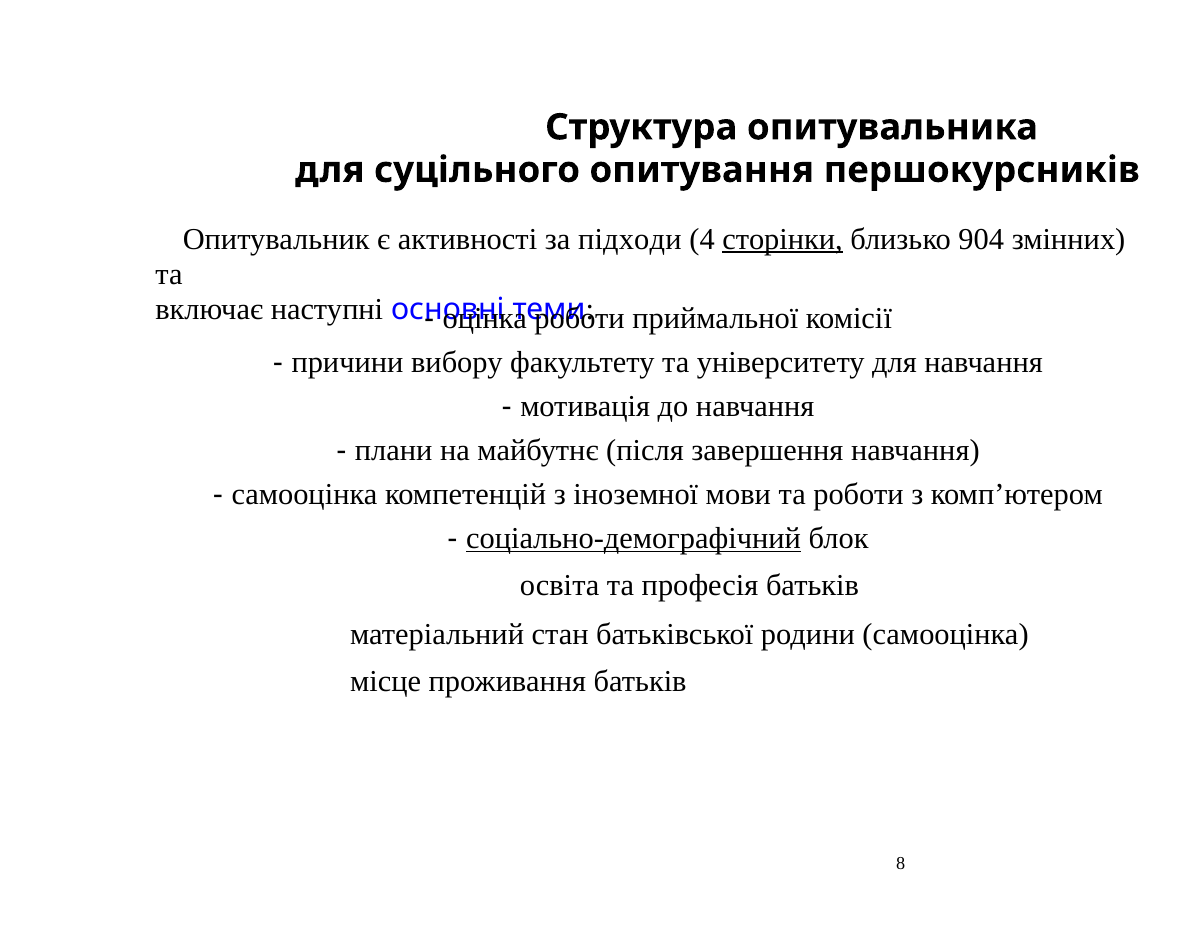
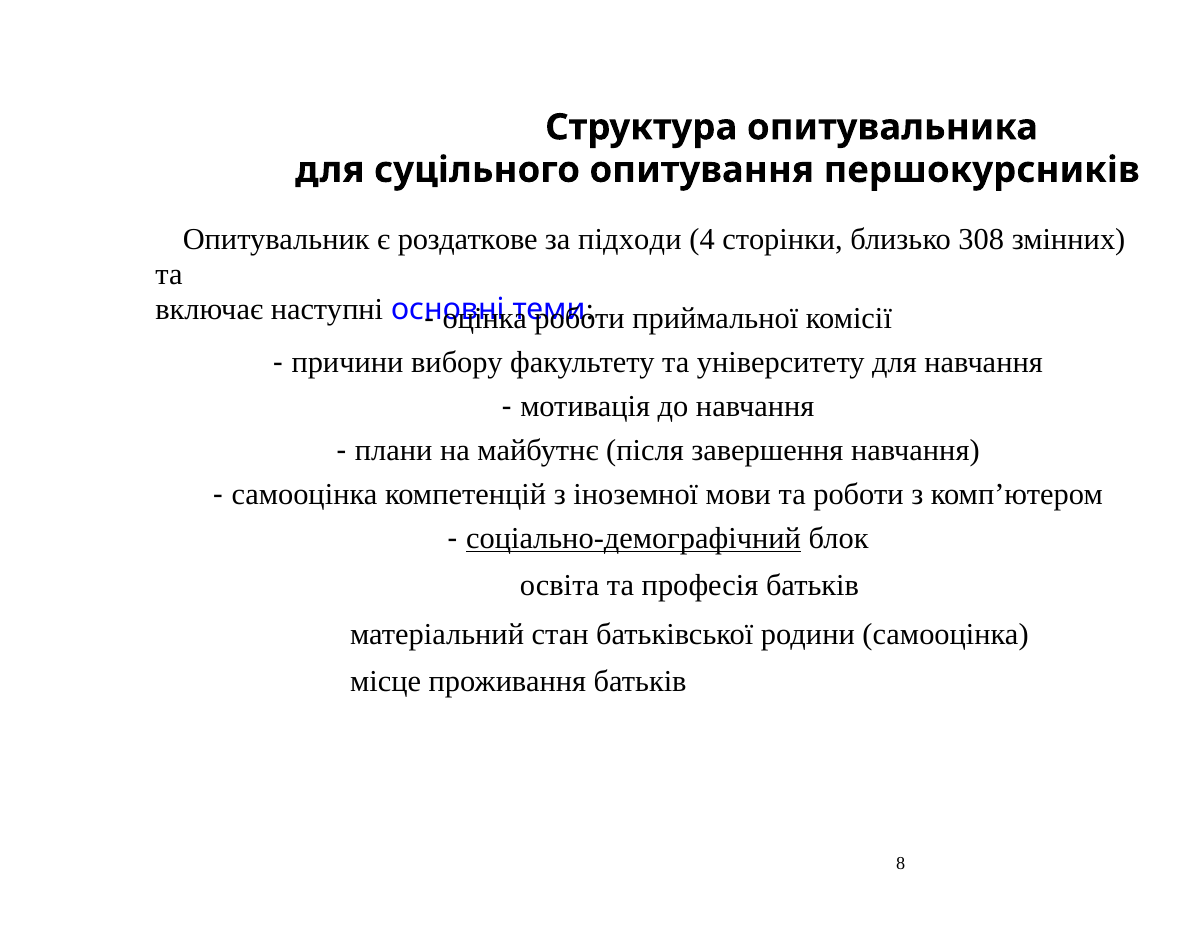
активності: активності -> роздаткове
сторінки underline: present -> none
904: 904 -> 308
